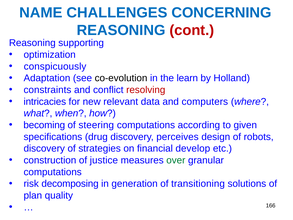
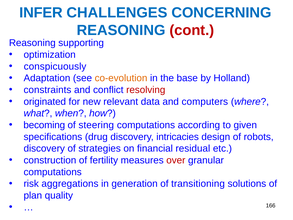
NAME: NAME -> INFER
co-evolution colour: black -> orange
learn: learn -> base
intricacies: intricacies -> originated
perceives: perceives -> intricacies
develop: develop -> residual
justice: justice -> fertility
over colour: green -> red
decomposing: decomposing -> aggregations
